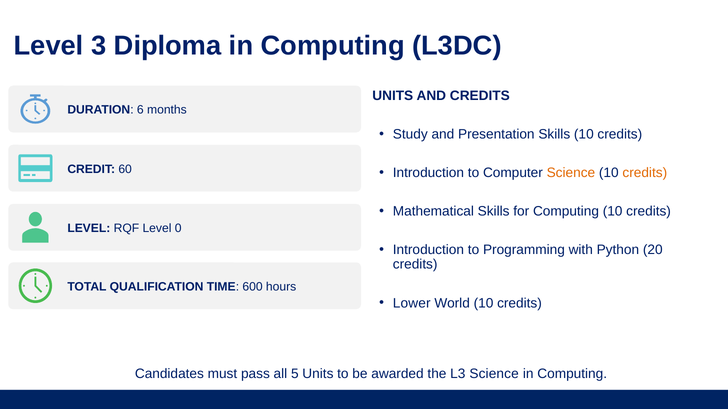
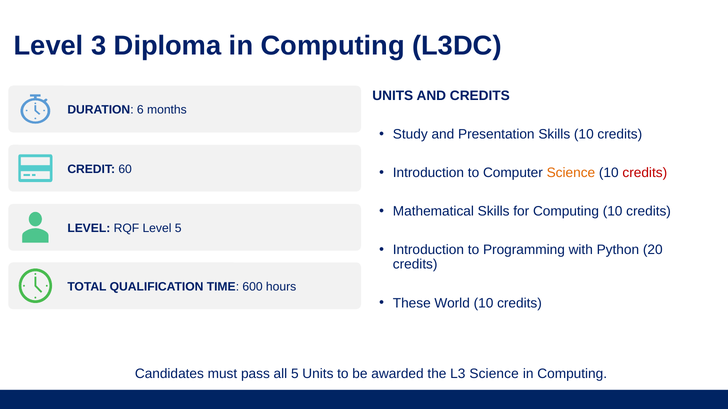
credits at (645, 173) colour: orange -> red
Level 0: 0 -> 5
Lower: Lower -> These
